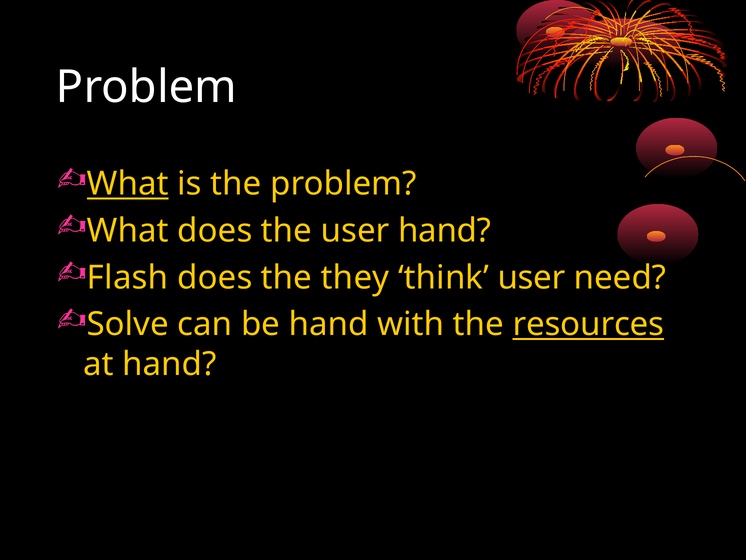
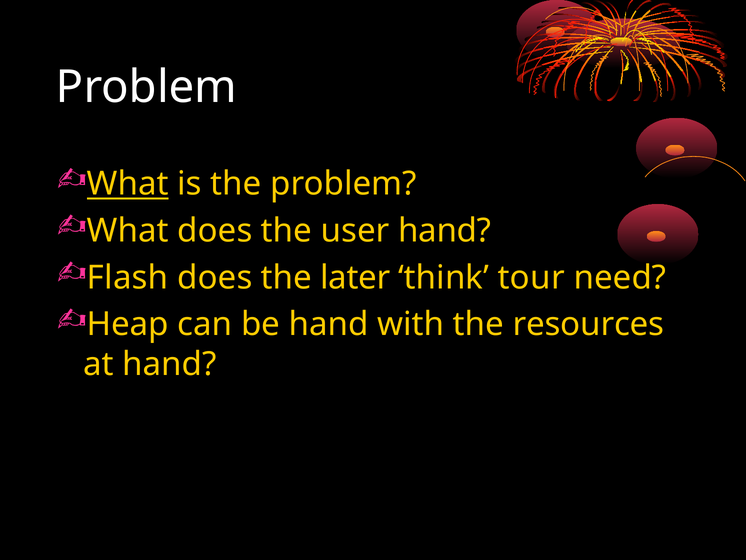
they: they -> later
think user: user -> tour
Solve: Solve -> Heap
resources underline: present -> none
